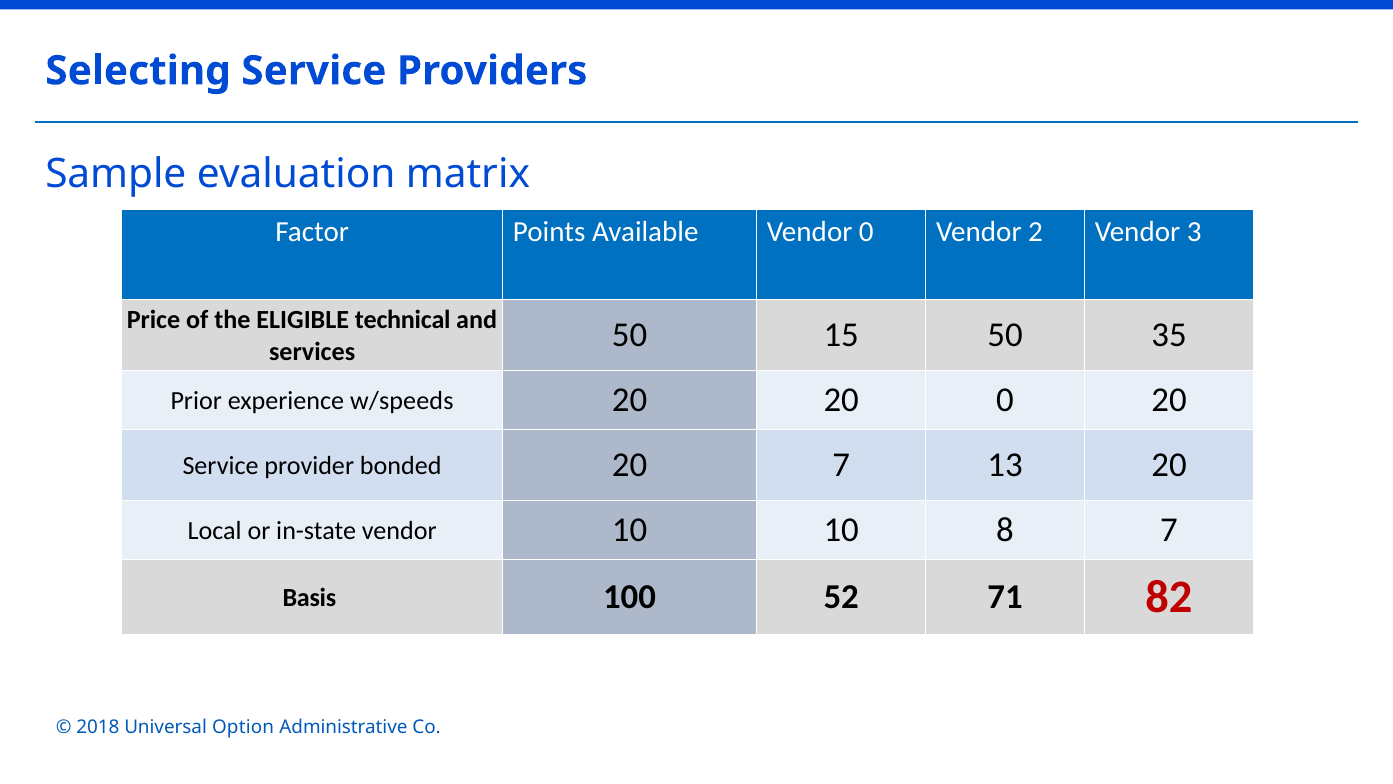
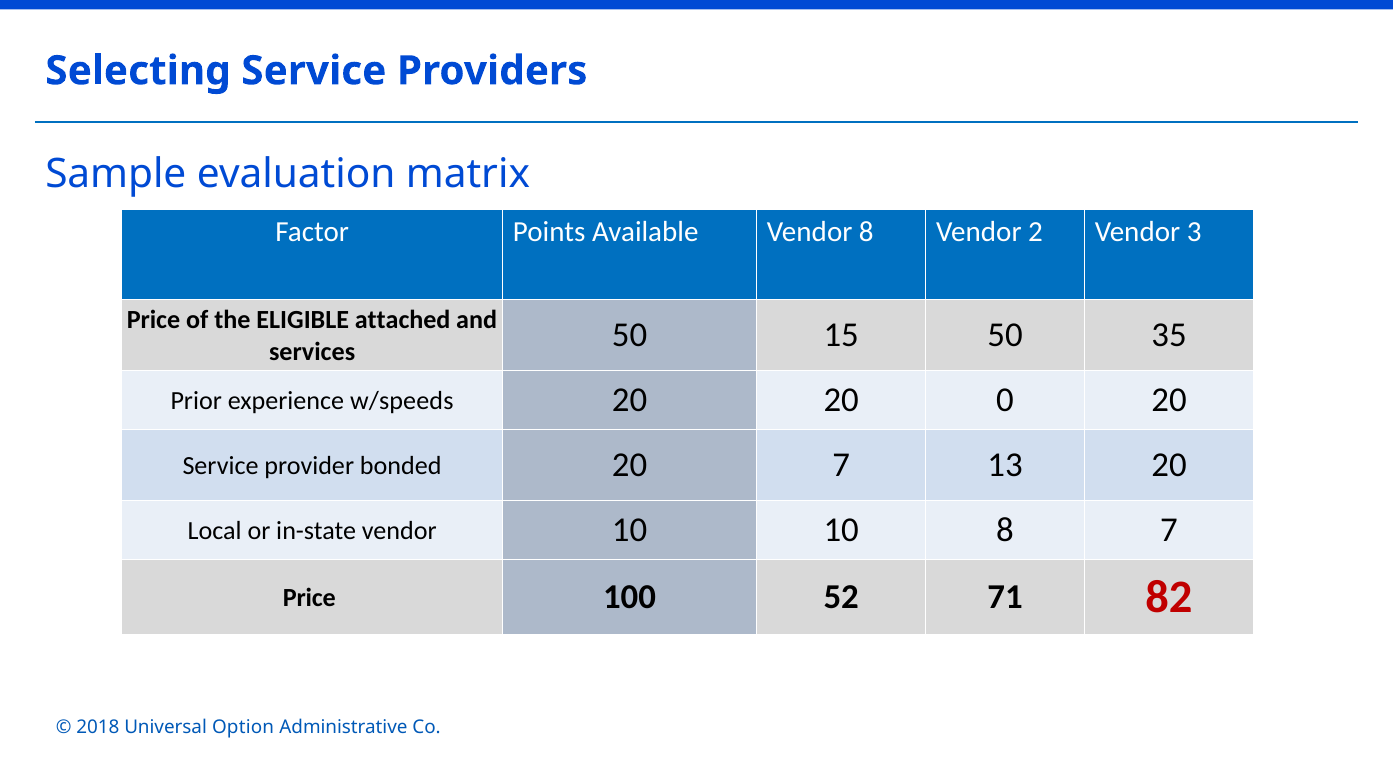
Vendor 0: 0 -> 8
technical: technical -> attached
Basis at (309, 597): Basis -> Price
